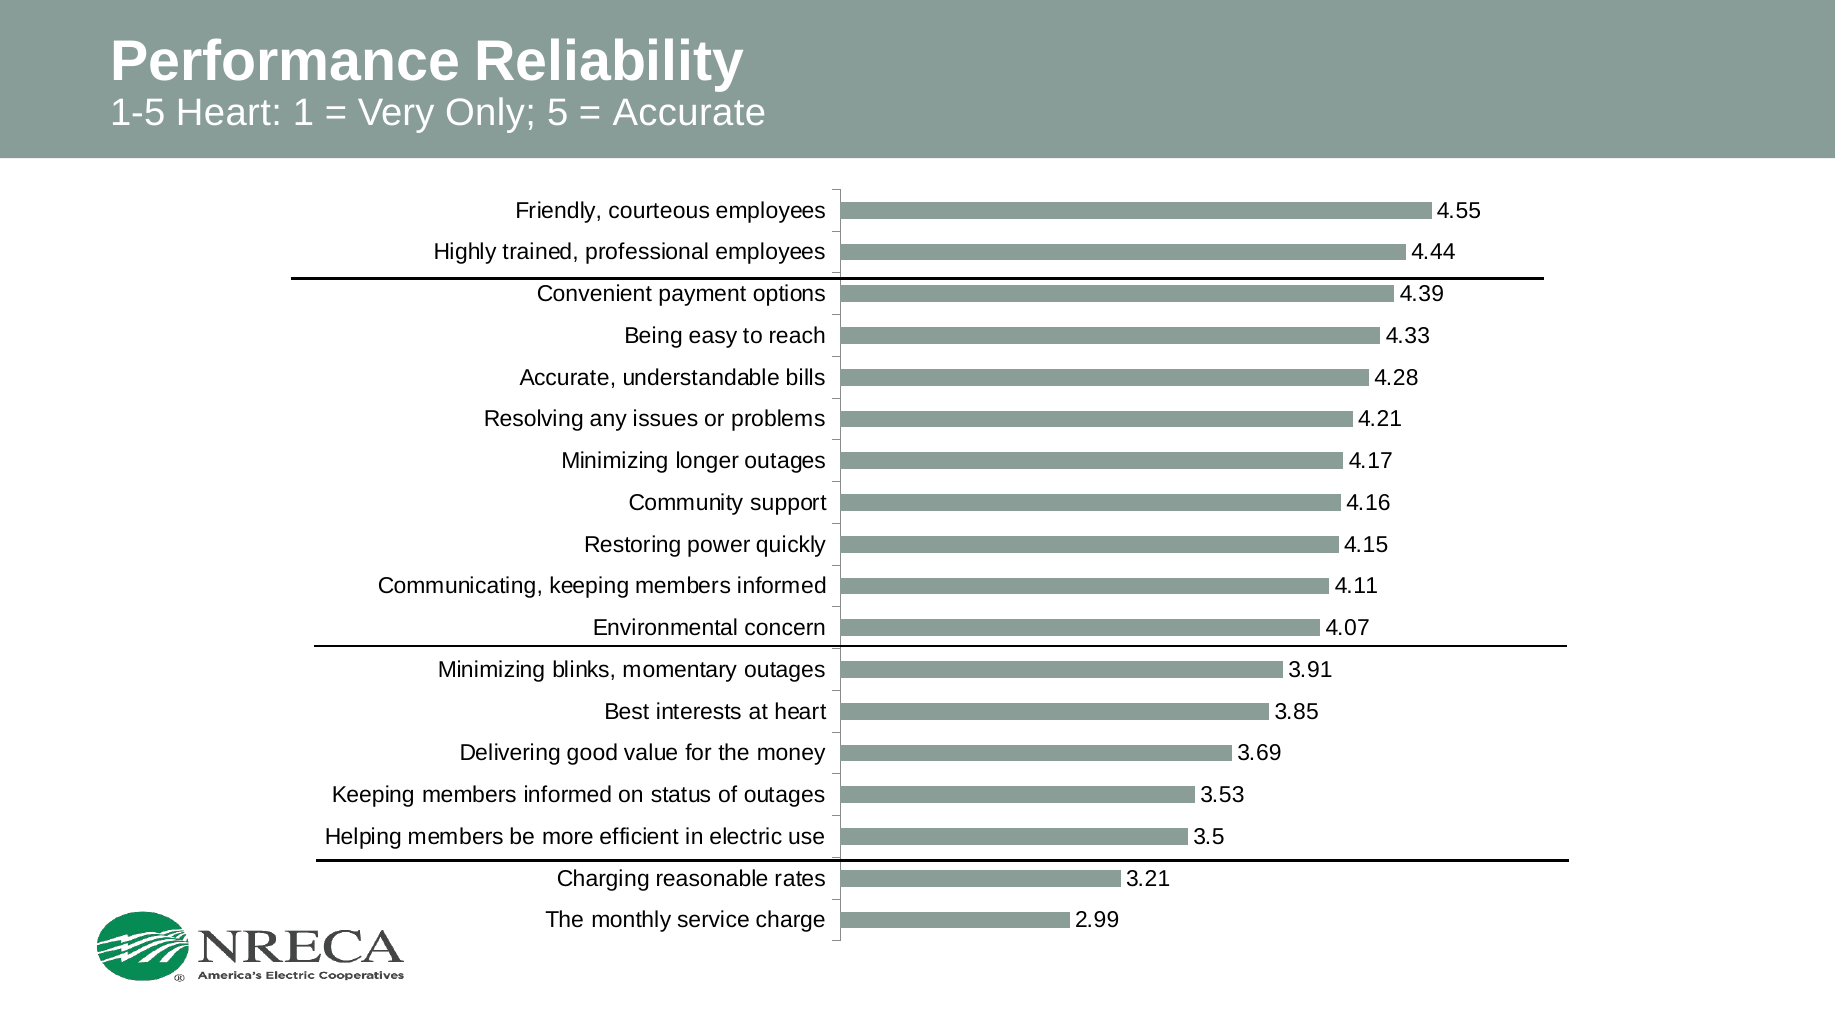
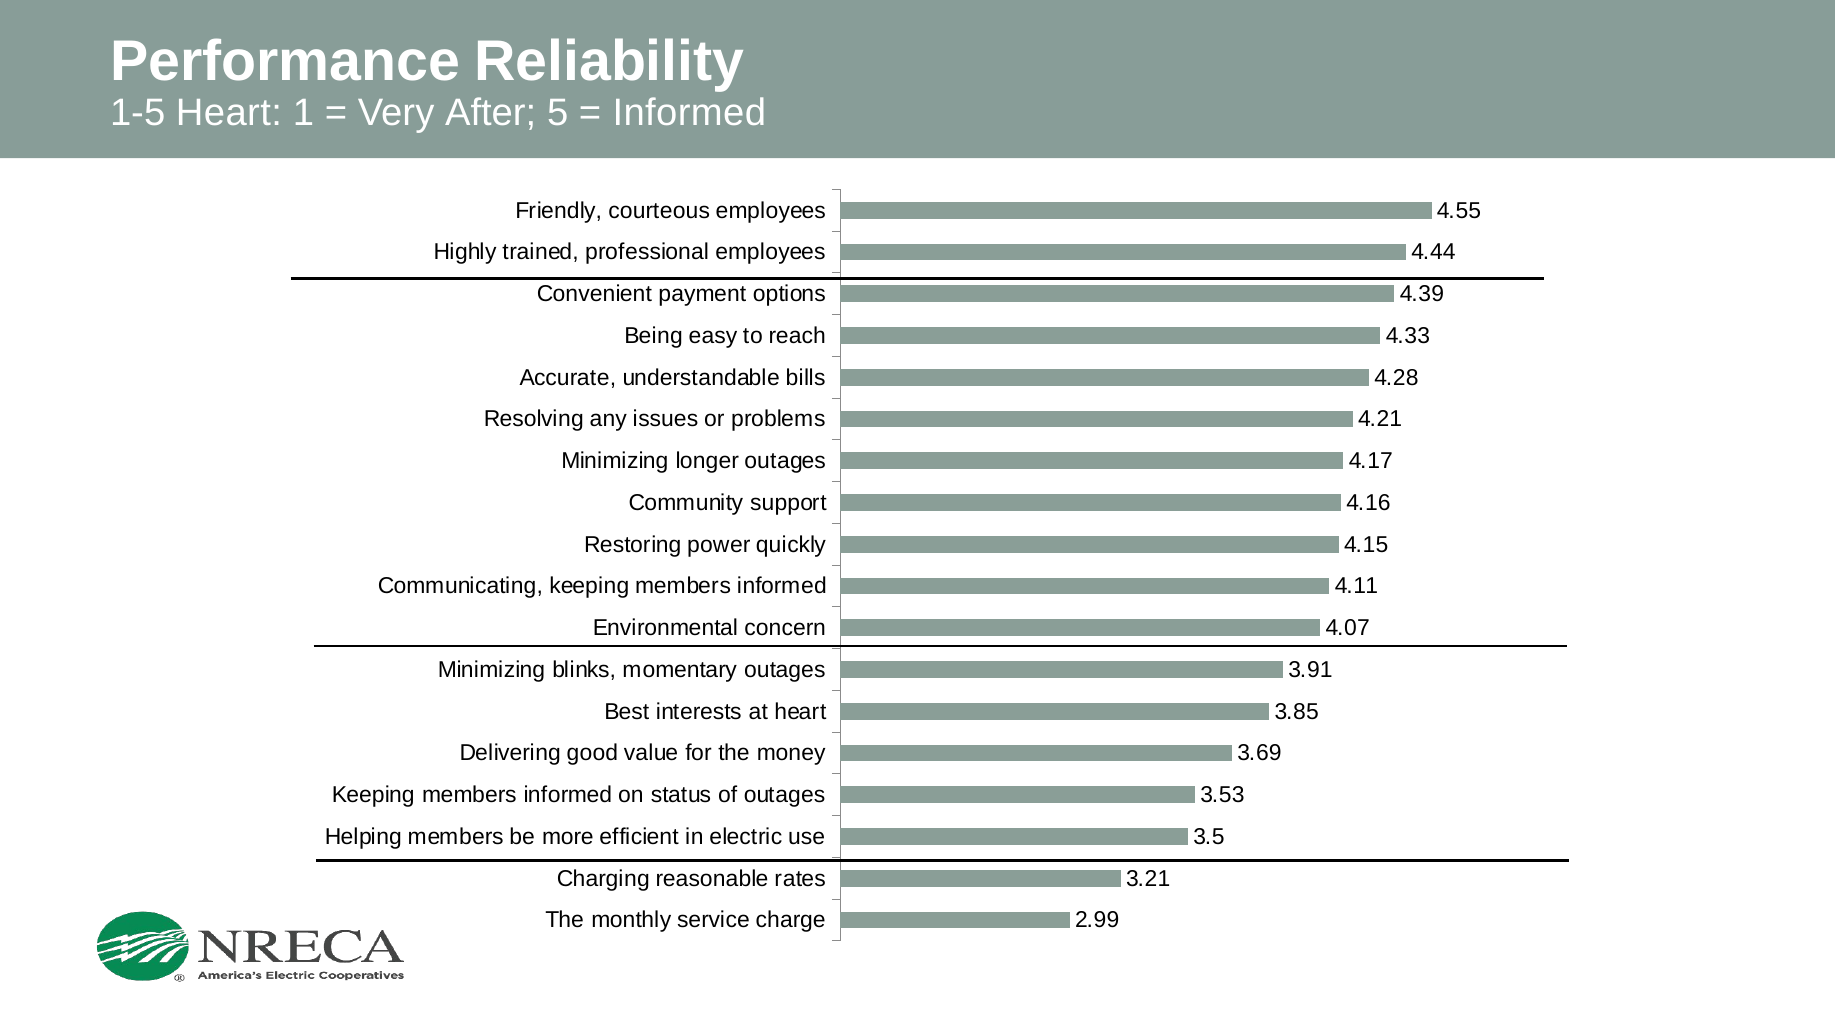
Only: Only -> After
Accurate at (689, 113): Accurate -> Informed
